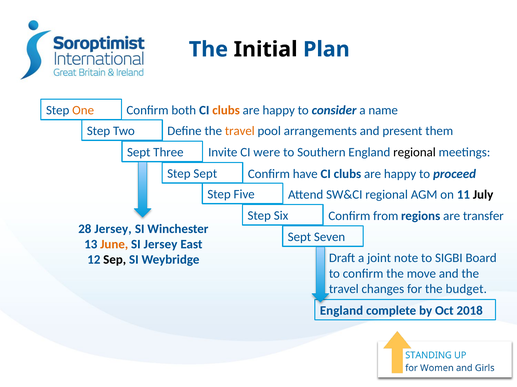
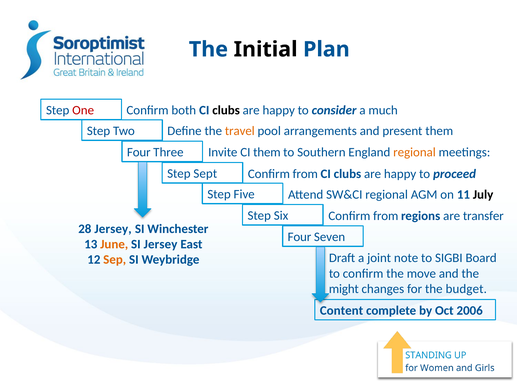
clubs at (226, 110) colour: orange -> black
name: name -> much
One colour: orange -> red
CI were: were -> them
regional at (414, 153) colour: black -> orange
Sept at (139, 153): Sept -> Four
have at (305, 174): have -> from
Sept at (299, 237): Sept -> Four
Sep colour: black -> orange
travel at (344, 290): travel -> might
England at (341, 311): England -> Content
2018: 2018 -> 2006
